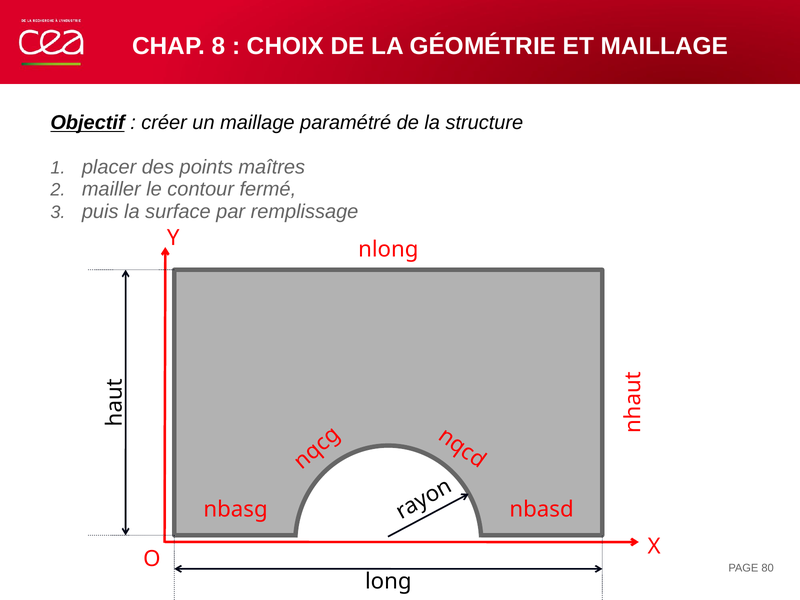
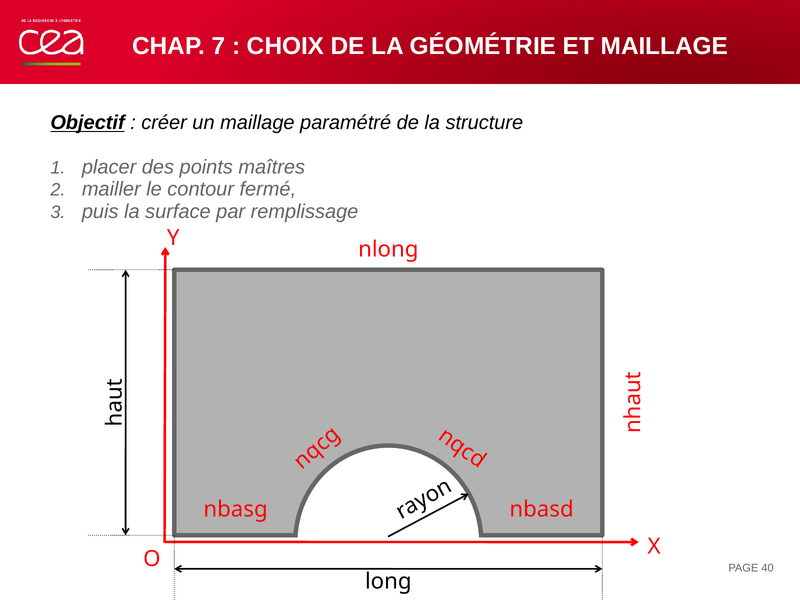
8: 8 -> 7
80: 80 -> 40
